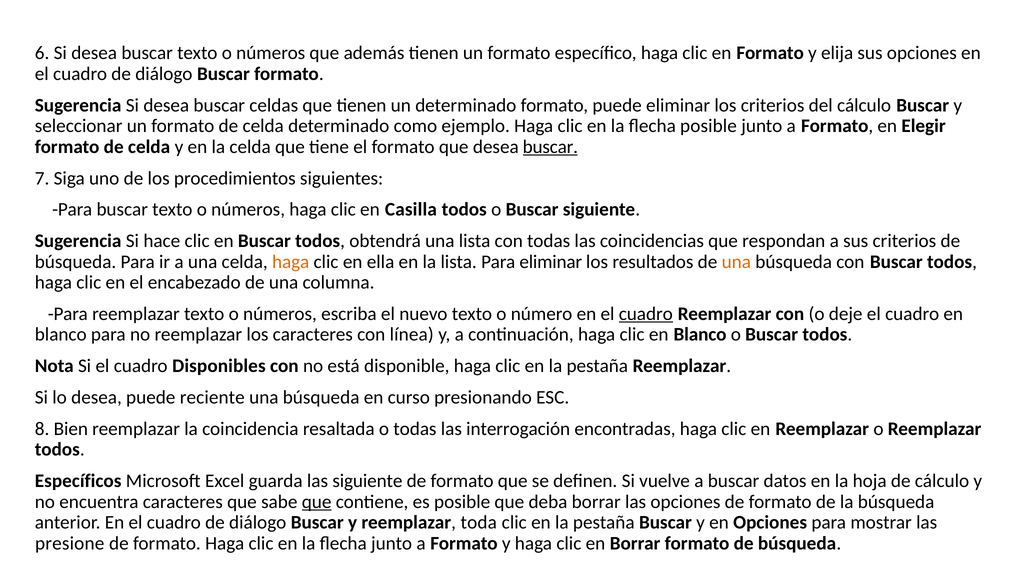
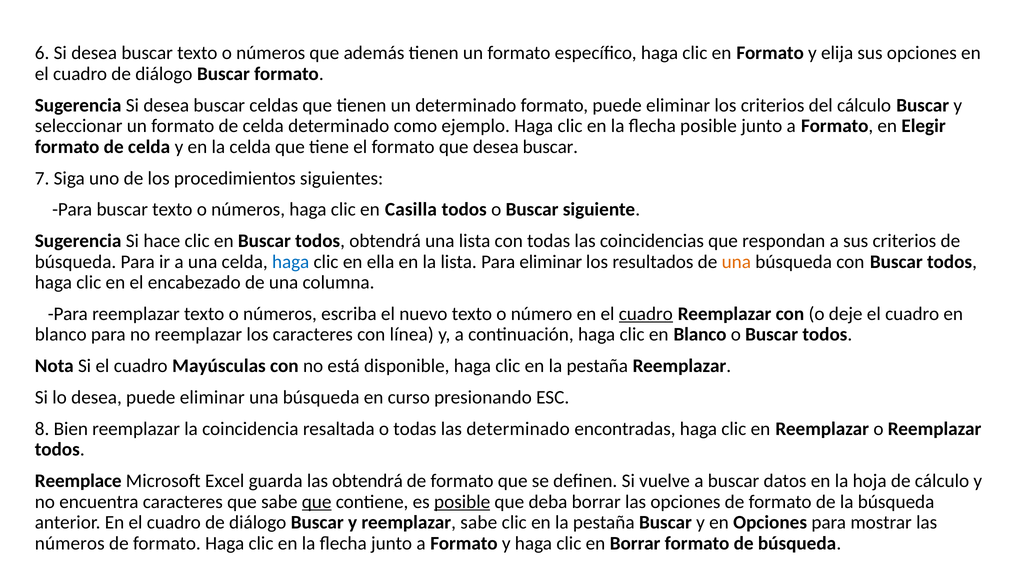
buscar at (550, 147) underline: present -> none
haga at (291, 262) colour: orange -> blue
Disponibles: Disponibles -> Mayúsculas
desea puede reciente: reciente -> eliminar
las interrogación: interrogación -> determinado
Específicos: Específicos -> Reemplace
las siguiente: siguiente -> obtendrá
posible at (462, 502) underline: none -> present
reemplazar toda: toda -> sabe
presione at (70, 543): presione -> números
